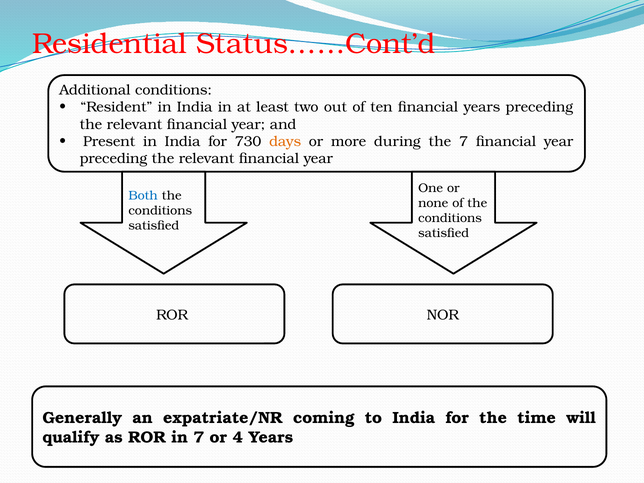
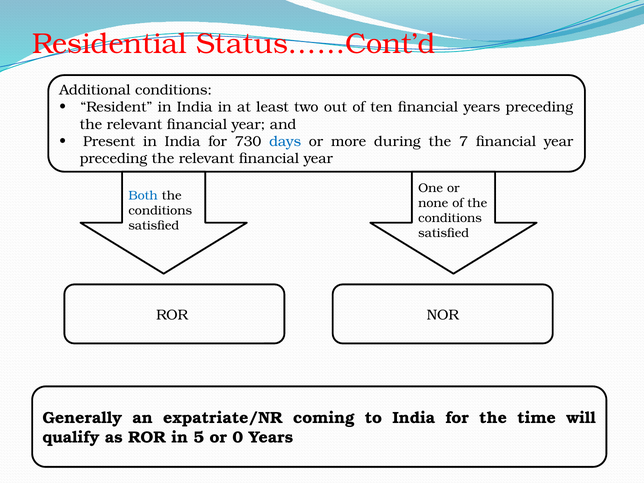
days colour: orange -> blue
in 7: 7 -> 5
4: 4 -> 0
